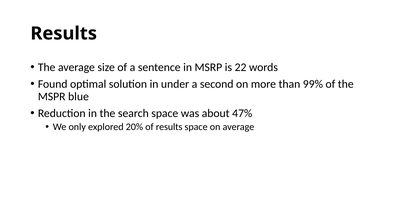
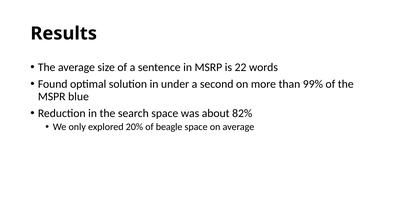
47%: 47% -> 82%
of results: results -> beagle
